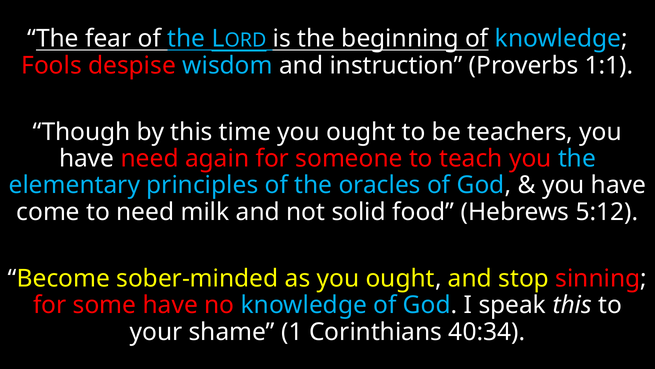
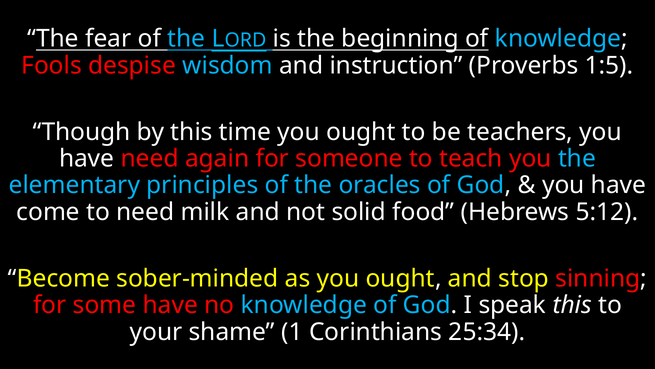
1:1: 1:1 -> 1:5
40:34: 40:34 -> 25:34
